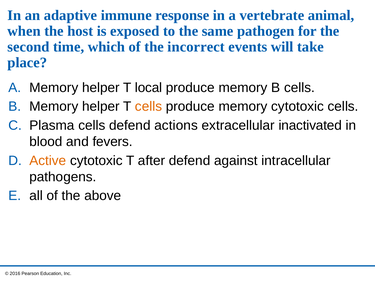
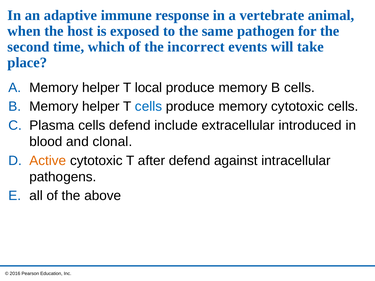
cells at (149, 107) colour: orange -> blue
actions: actions -> include
inactivated: inactivated -> introduced
fevers: fevers -> clonal
